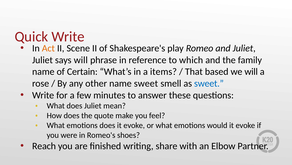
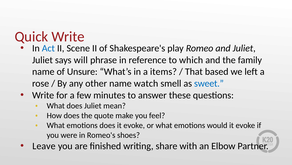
Act colour: orange -> blue
Certain: Certain -> Unsure
we will: will -> left
name sweet: sweet -> watch
Reach: Reach -> Leave
